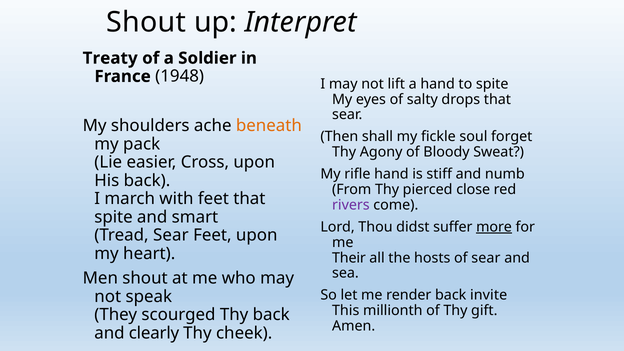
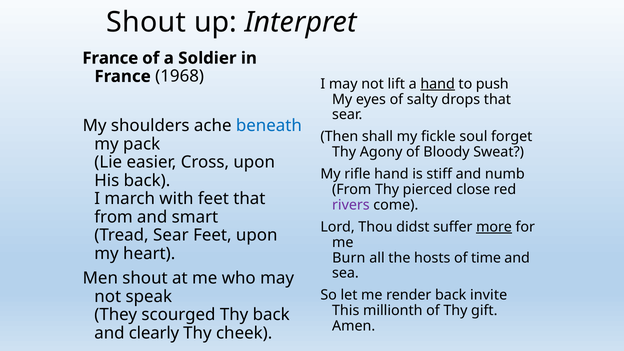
Treaty at (110, 58): Treaty -> France
1948: 1948 -> 1968
hand at (438, 84) underline: none -> present
to spite: spite -> push
beneath colour: orange -> blue
spite at (114, 217): spite -> from
Their: Their -> Burn
of sear: sear -> time
